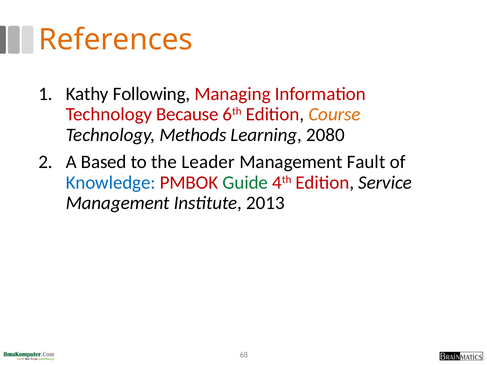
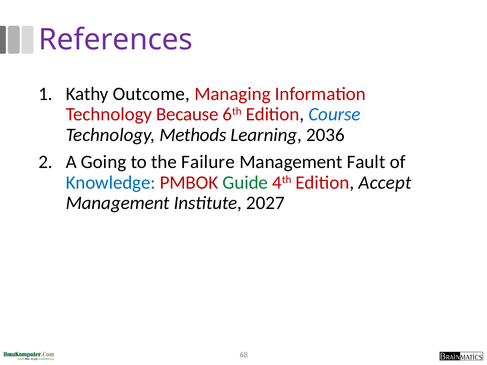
References colour: orange -> purple
Following: Following -> Outcome
Course colour: orange -> blue
2080: 2080 -> 2036
Based: Based -> Going
Leader: Leader -> Failure
Service: Service -> Accept
2013: 2013 -> 2027
